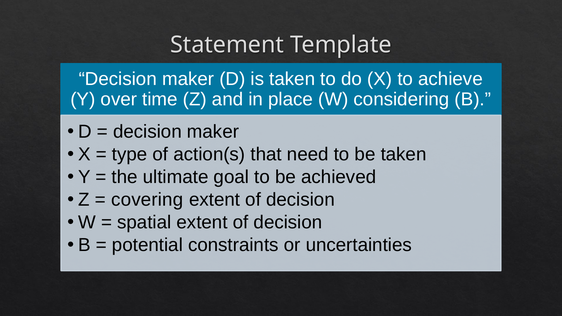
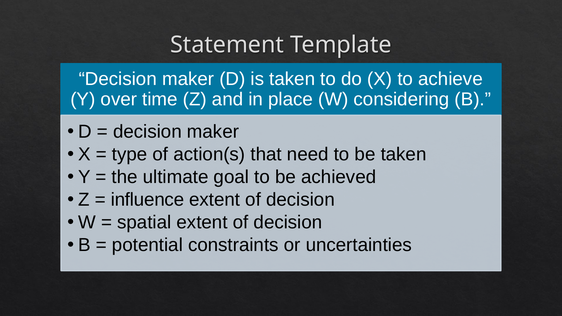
covering: covering -> influence
